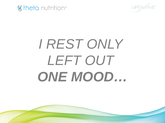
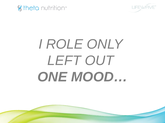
REST: REST -> ROLE
